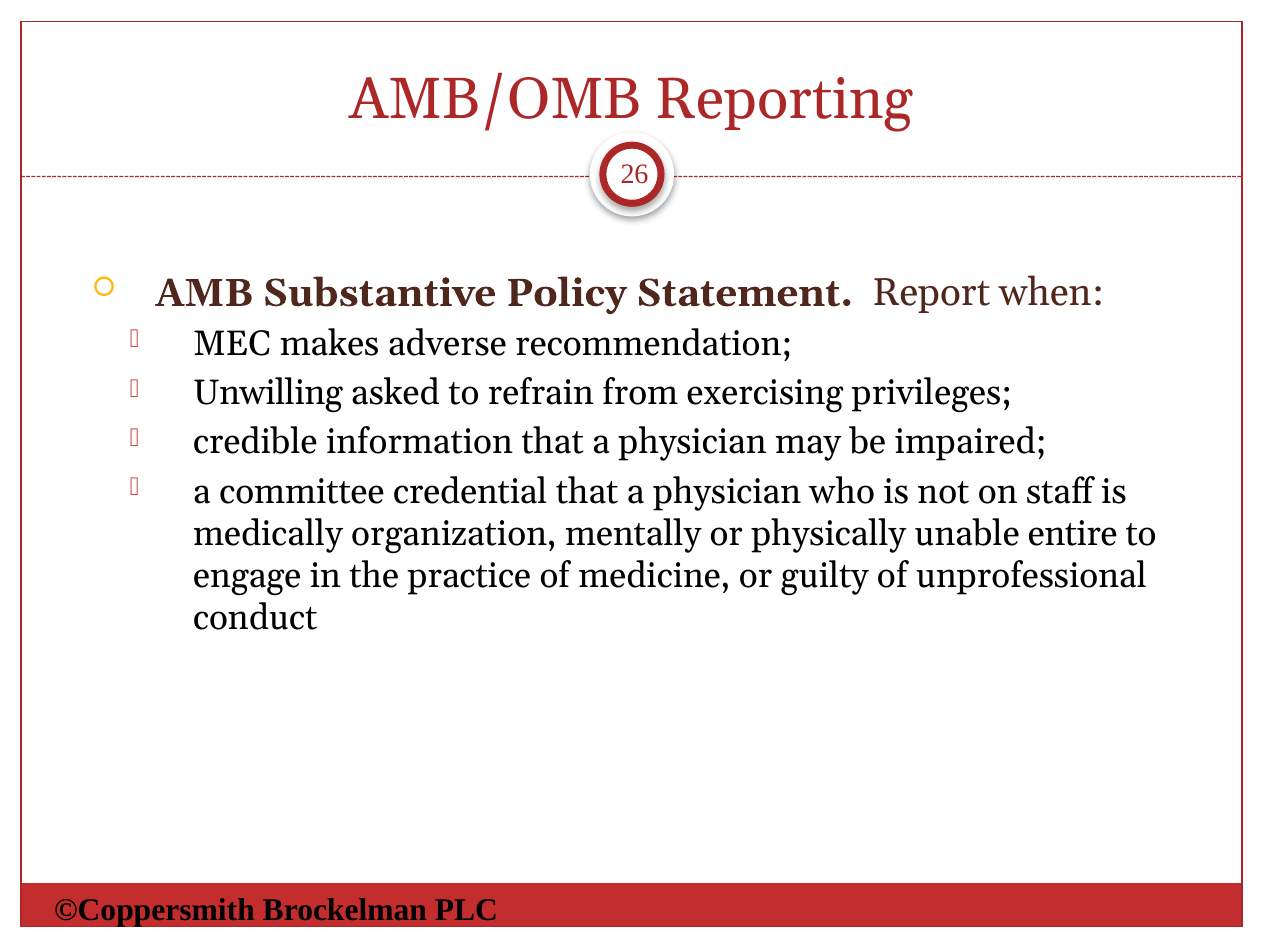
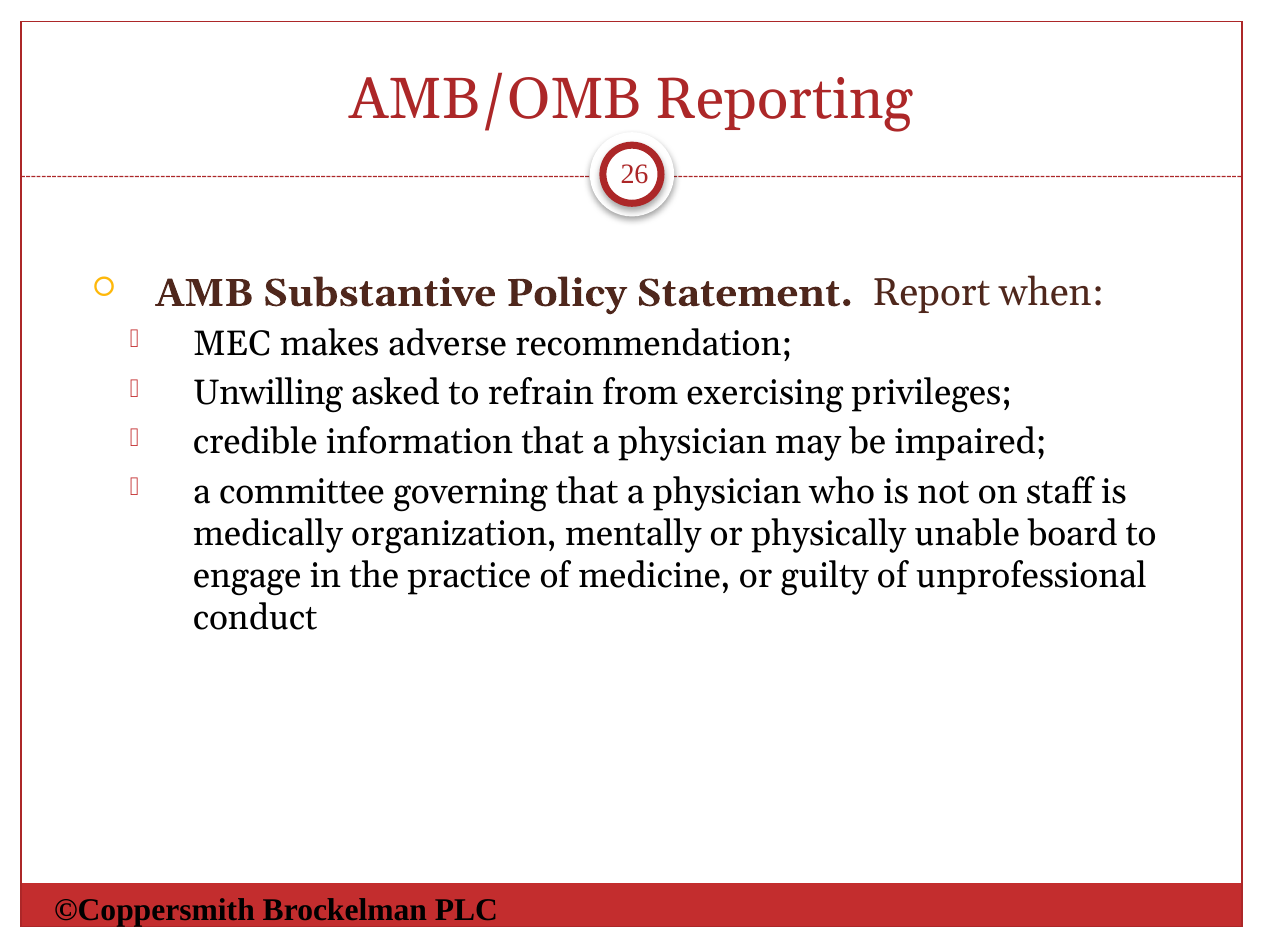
credential: credential -> governing
entire: entire -> board
